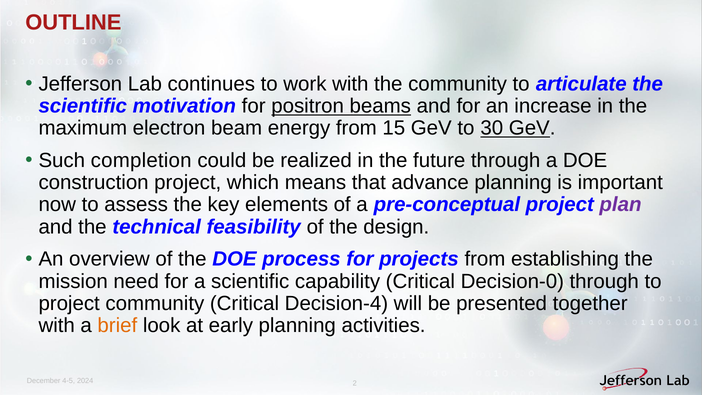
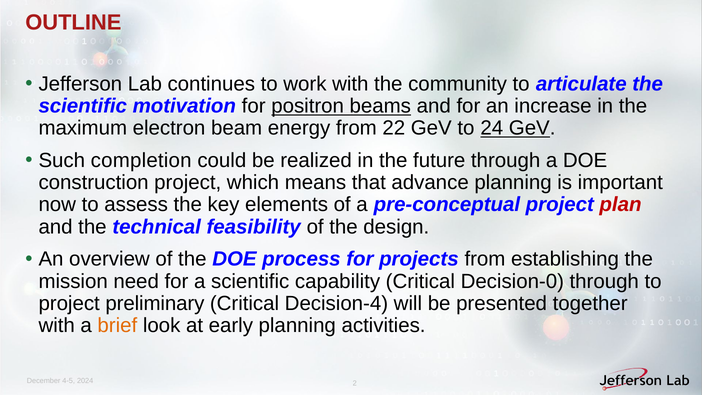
15: 15 -> 22
30: 30 -> 24
plan colour: purple -> red
project community: community -> preliminary
